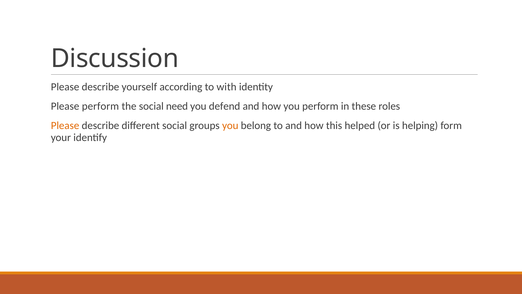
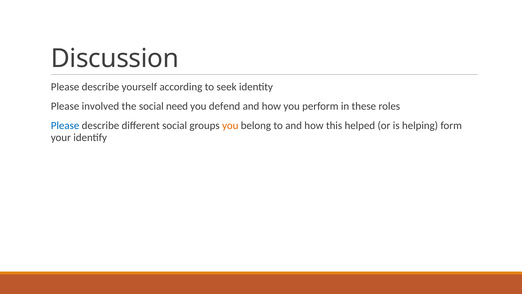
with: with -> seek
Please perform: perform -> involved
Please at (65, 126) colour: orange -> blue
